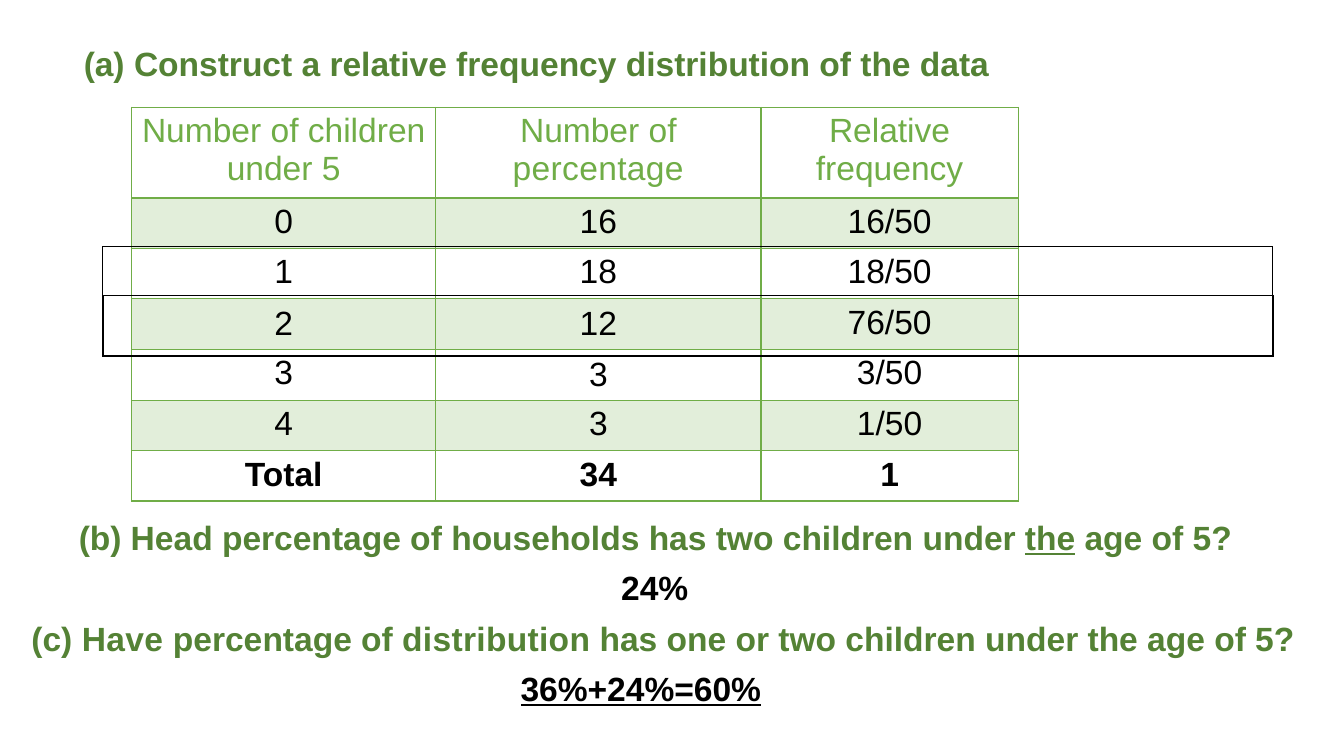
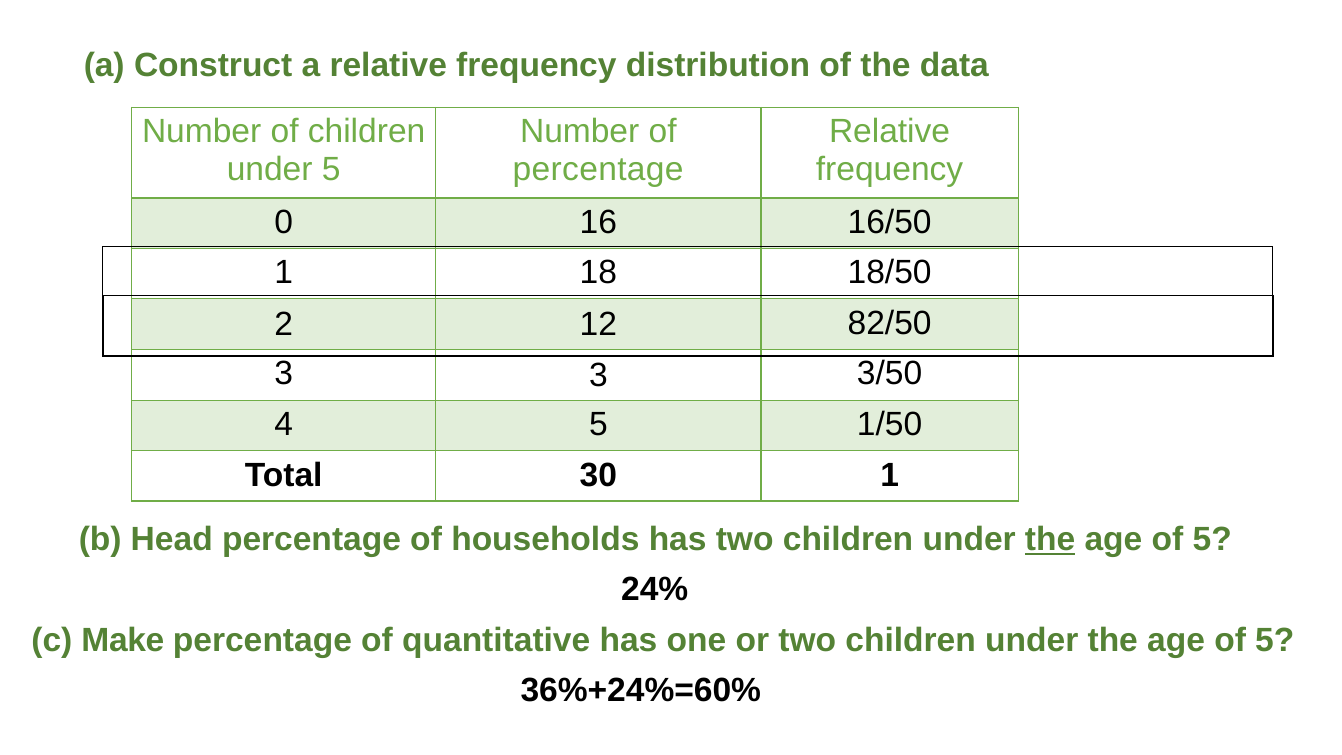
76/50: 76/50 -> 82/50
4 3: 3 -> 5
34: 34 -> 30
Have: Have -> Make
of distribution: distribution -> quantitative
36%+24%=60% underline: present -> none
